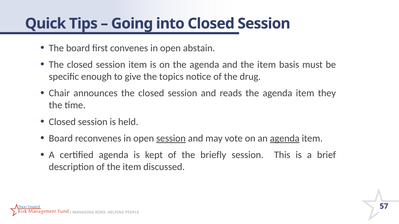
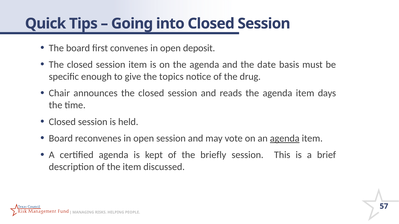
abstain: abstain -> deposit
and the item: item -> date
they: they -> days
session at (171, 139) underline: present -> none
